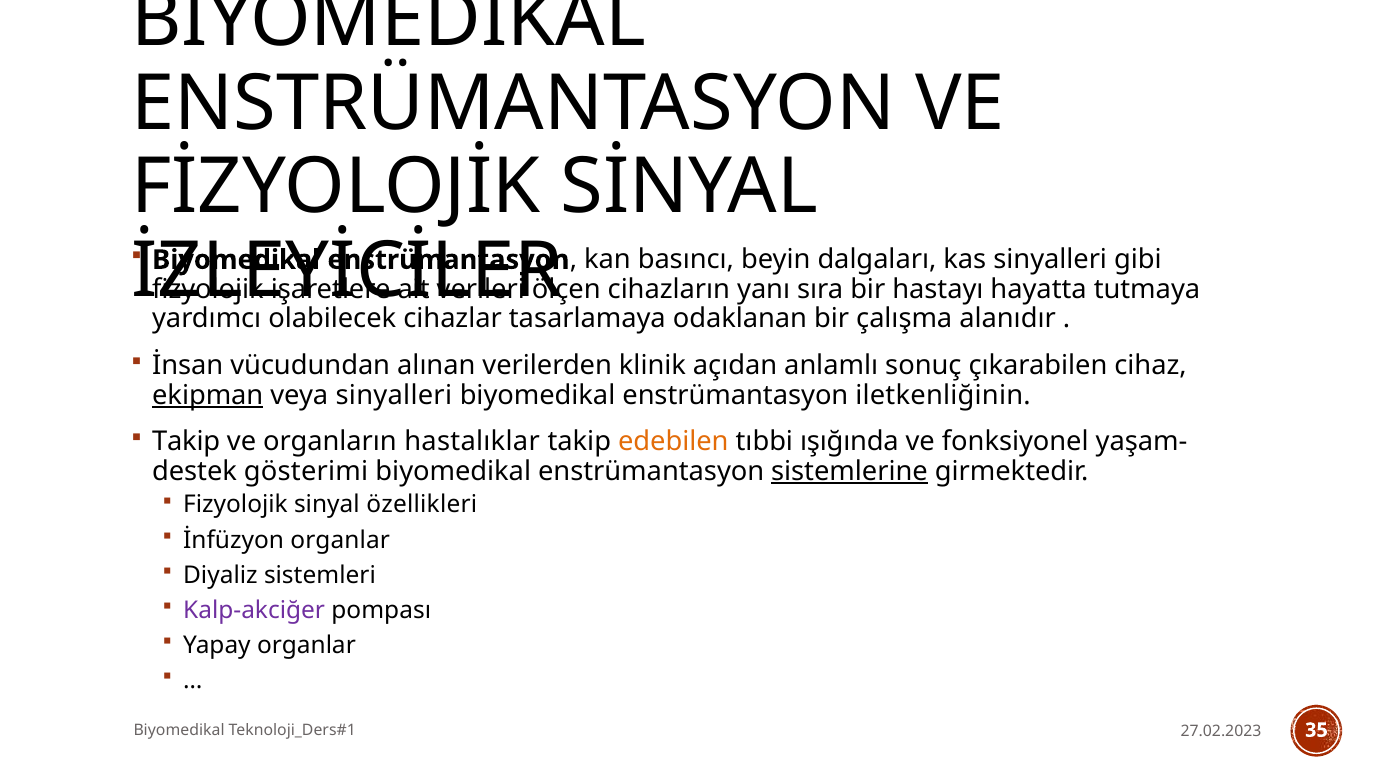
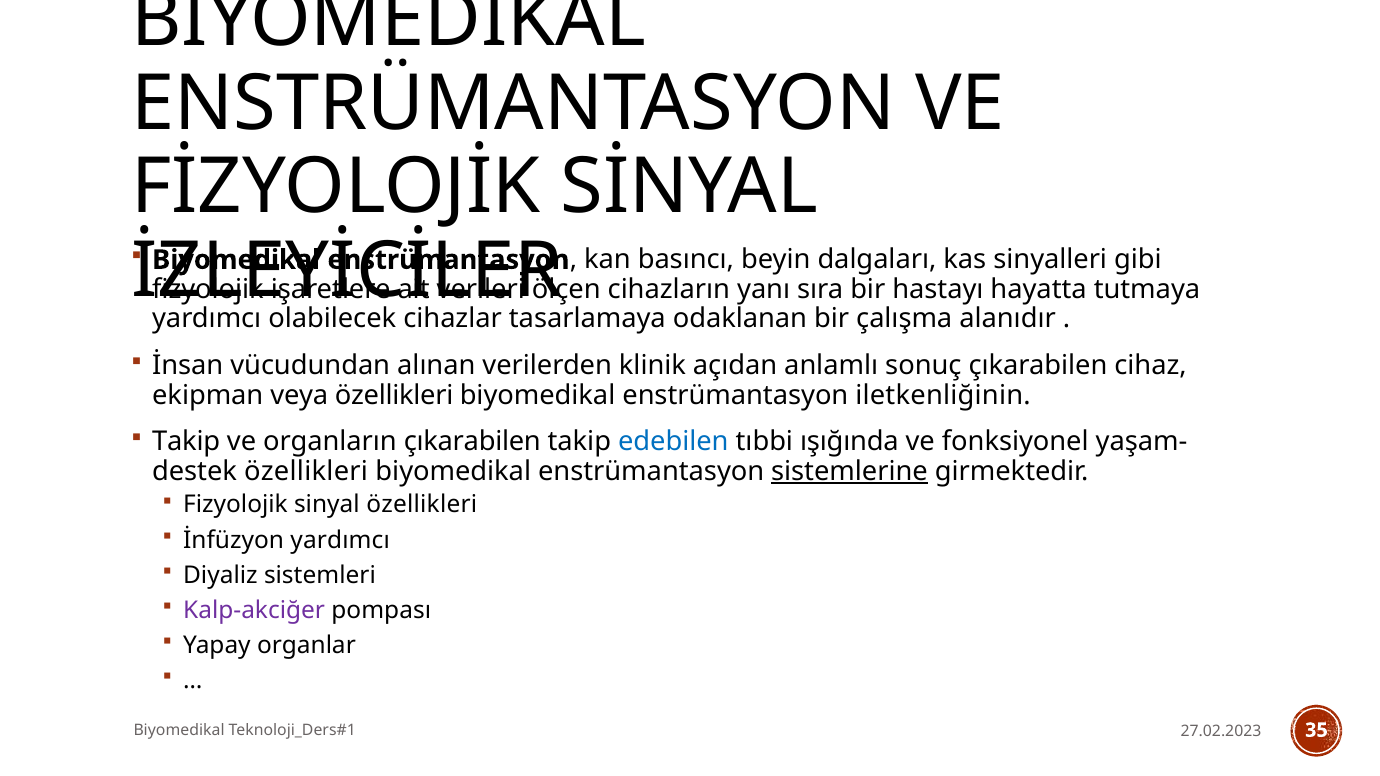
ekipman underline: present -> none
veya sinyalleri: sinyalleri -> özellikleri
organların hastalıklar: hastalıklar -> çıkarabilen
edebilen colour: orange -> blue
gösterimi at (306, 471): gösterimi -> özellikleri
İnfüzyon organlar: organlar -> yardımcı
